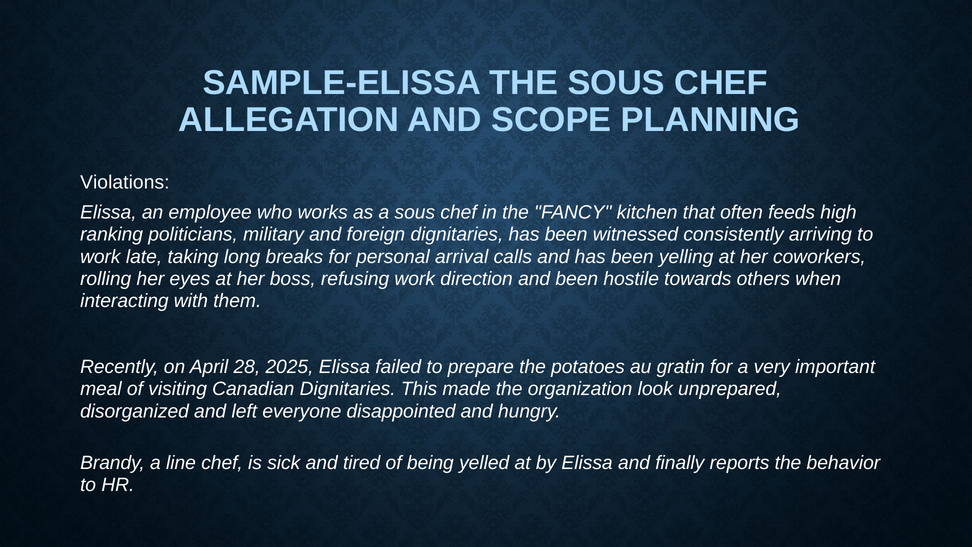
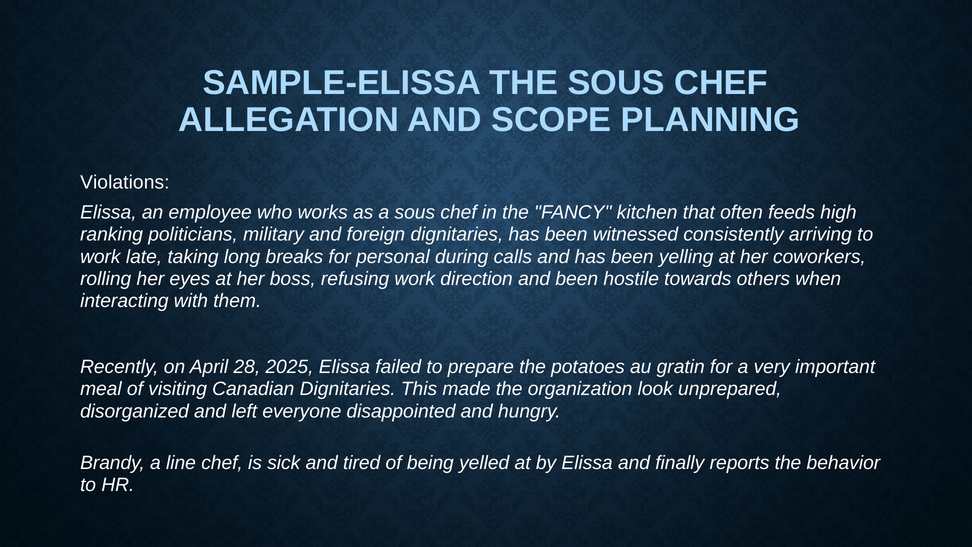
arrival: arrival -> during
